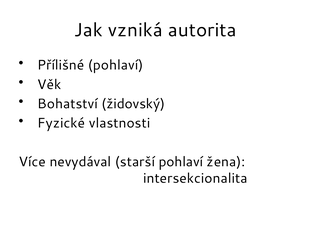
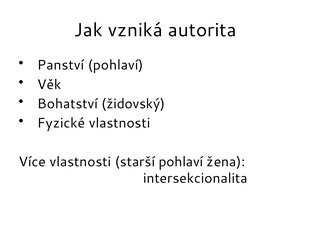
Přílišné: Přílišné -> Panství
Více nevydával: nevydával -> vlastnosti
